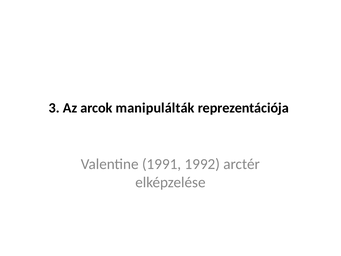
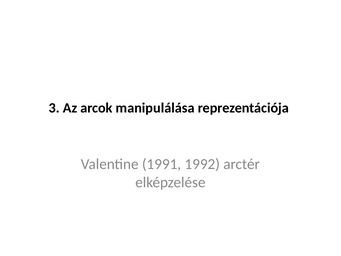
manipulálták: manipulálták -> manipulálása
